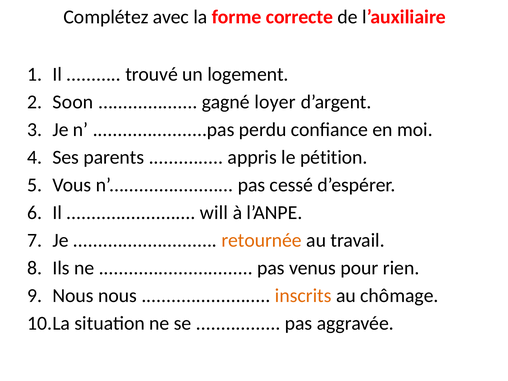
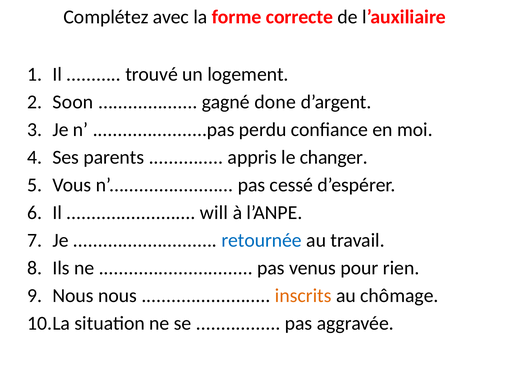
loyer: loyer -> done
pétition: pétition -> changer
retournée colour: orange -> blue
